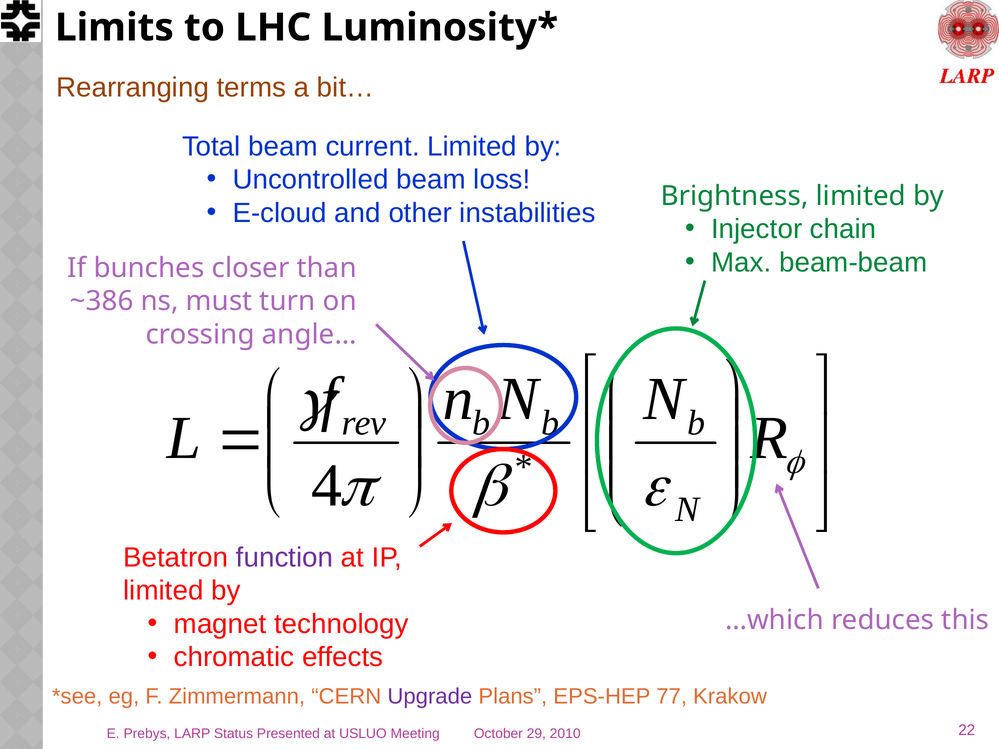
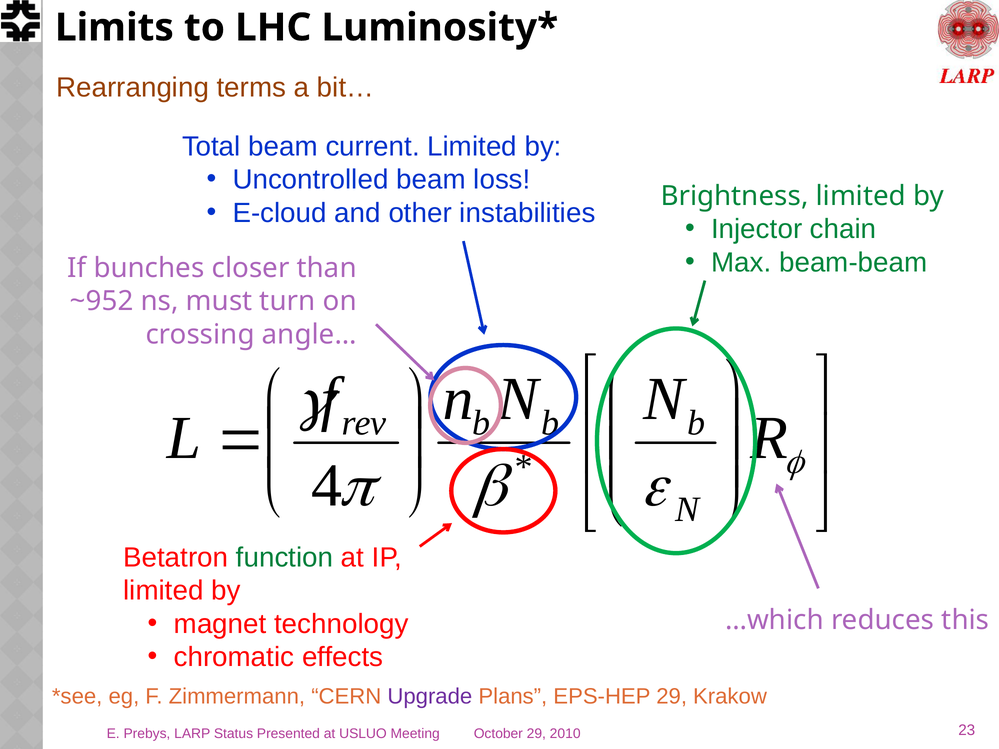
~386: ~386 -> ~952
function colour: purple -> green
EPS-HEP 77: 77 -> 29
22: 22 -> 23
